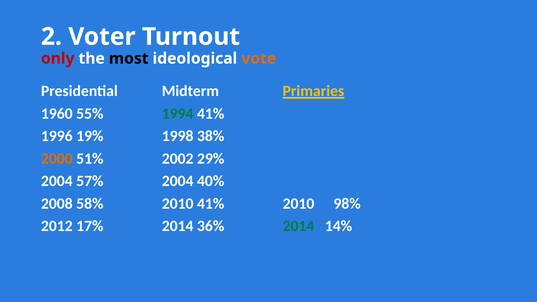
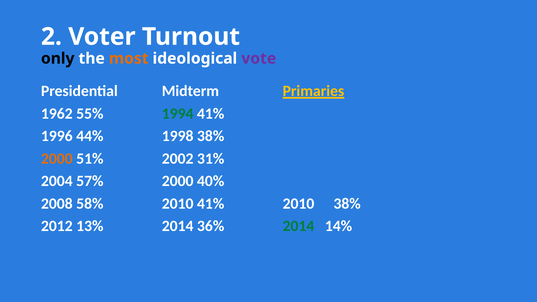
only colour: red -> black
most colour: black -> orange
vote colour: orange -> purple
1960: 1960 -> 1962
19%: 19% -> 44%
29%: 29% -> 31%
57% 2004: 2004 -> 2000
2010 98%: 98% -> 38%
17%: 17% -> 13%
